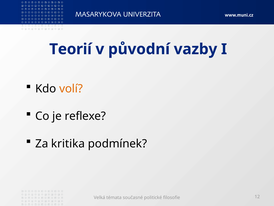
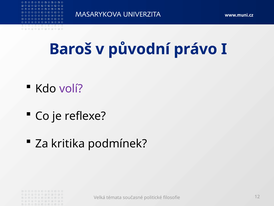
Teorií: Teorií -> Baroš
vazby: vazby -> právo
volí colour: orange -> purple
